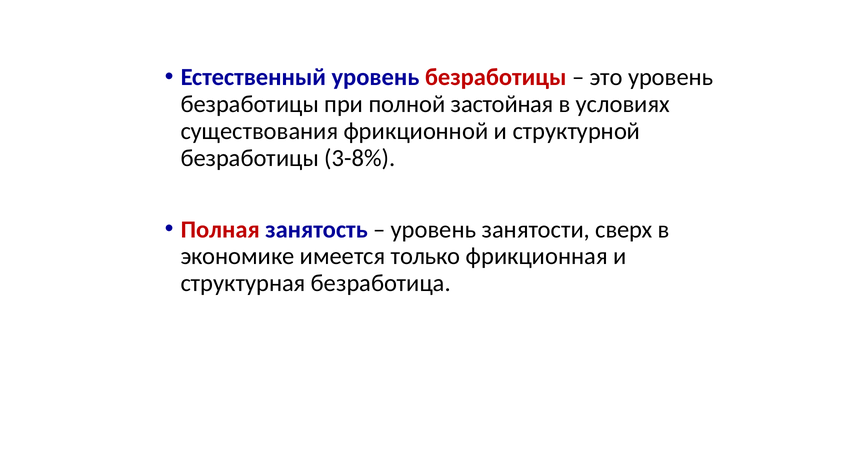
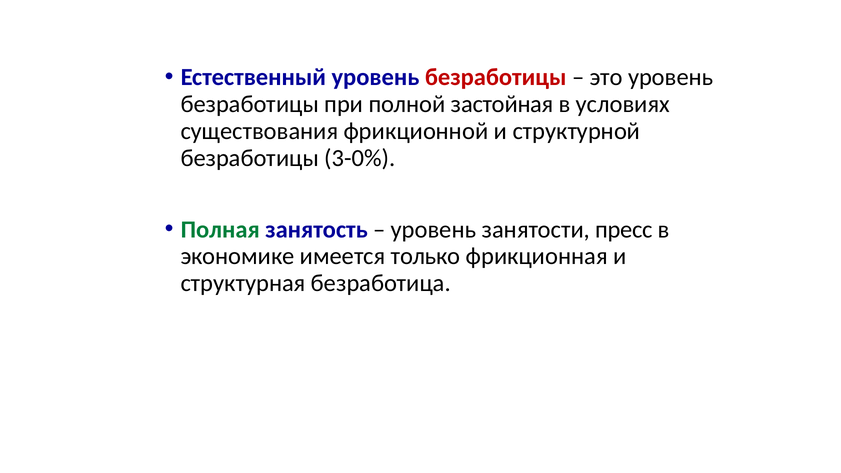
3-8%: 3-8% -> 3-0%
Полная colour: red -> green
сверх: сверх -> пресс
